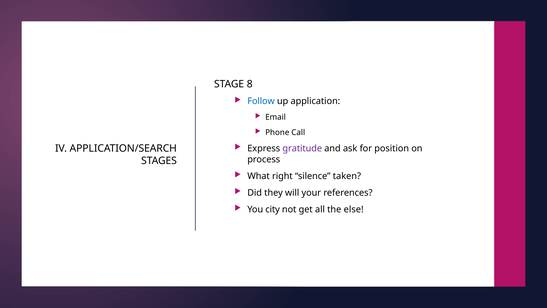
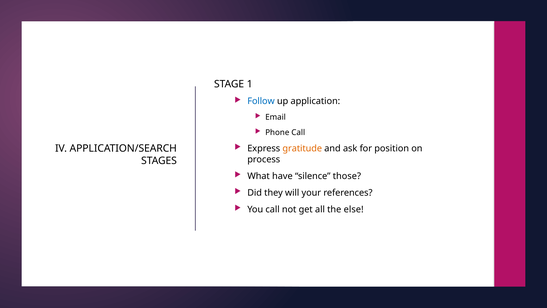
8: 8 -> 1
gratitude colour: purple -> orange
right: right -> have
taken: taken -> those
You city: city -> call
